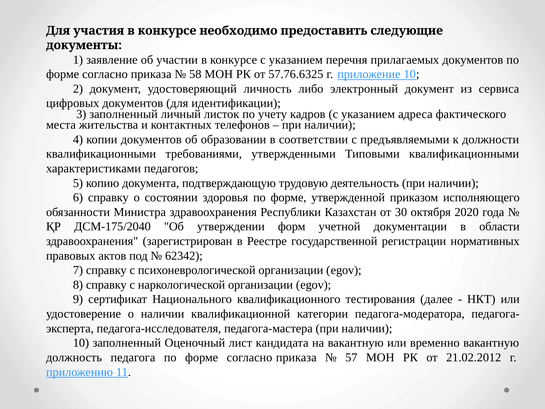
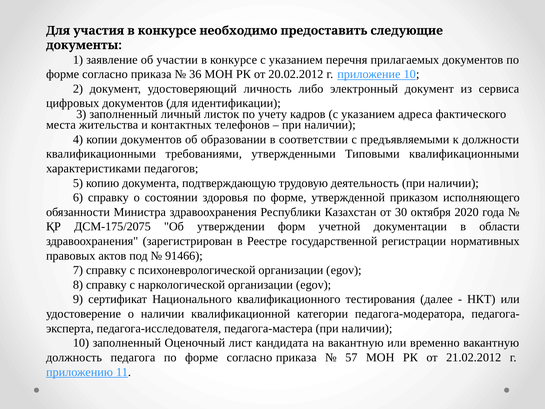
58: 58 -> 36
57.76.6325: 57.76.6325 -> 20.02.2012
ДСМ-175/2040: ДСМ-175/2040 -> ДСМ-175/2075
62342: 62342 -> 91466
